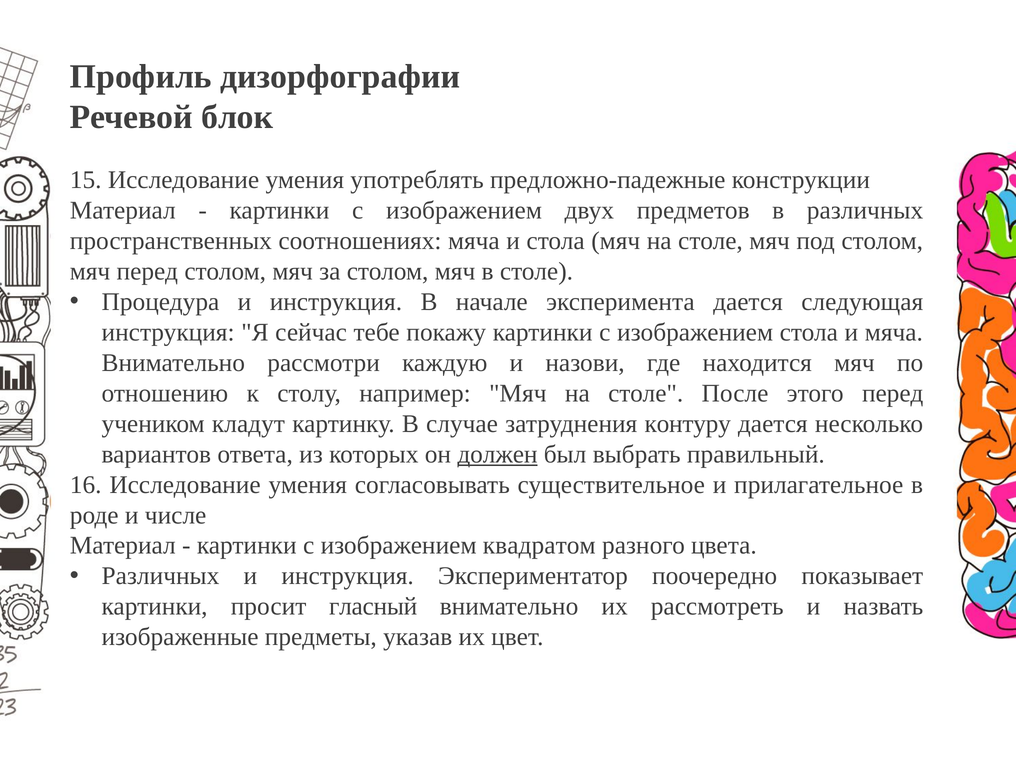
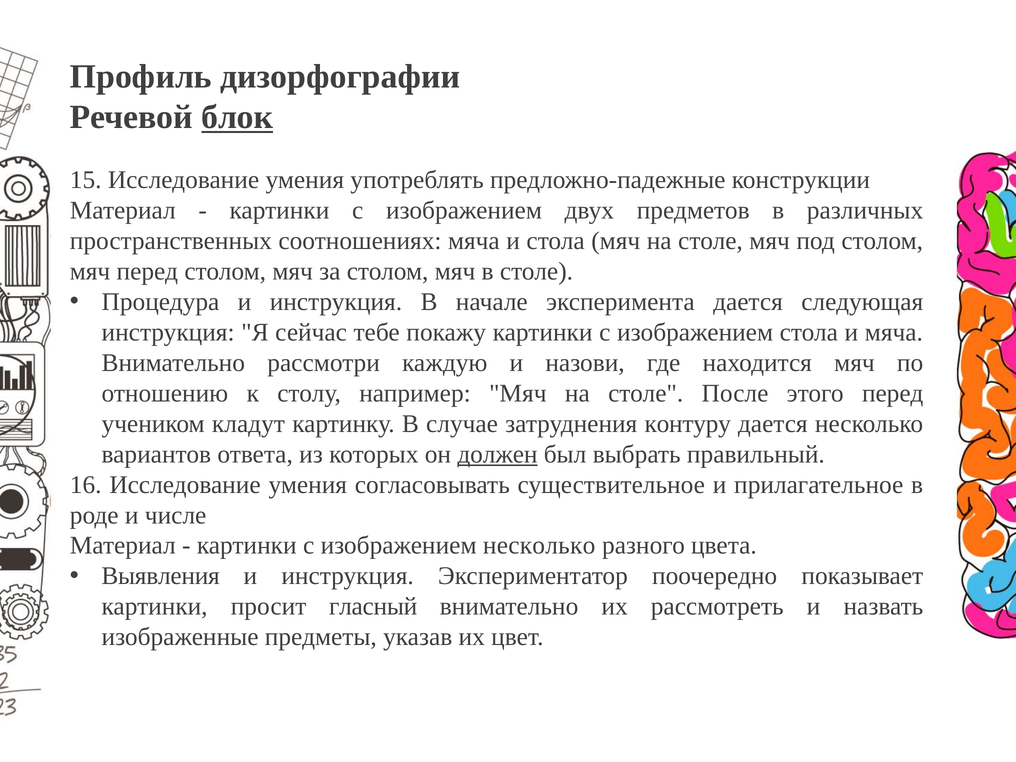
блок underline: none -> present
изображением квадратом: квадратом -> несколько
Различных at (160, 576): Различных -> Выявления
